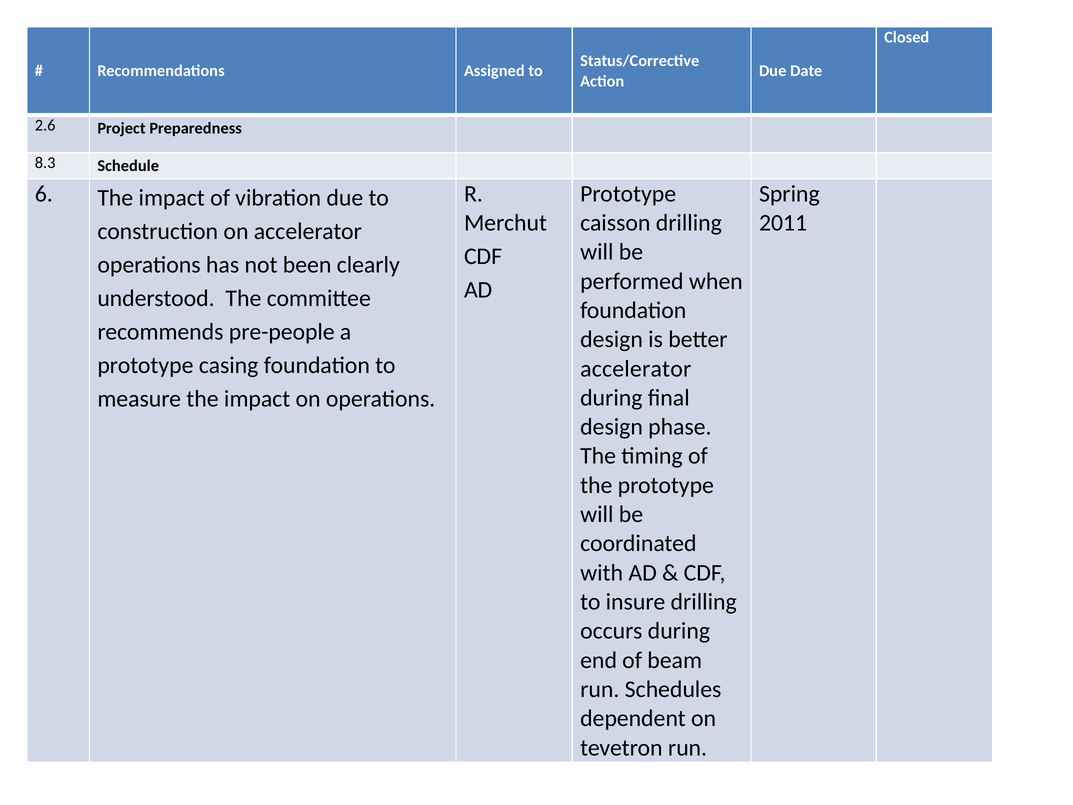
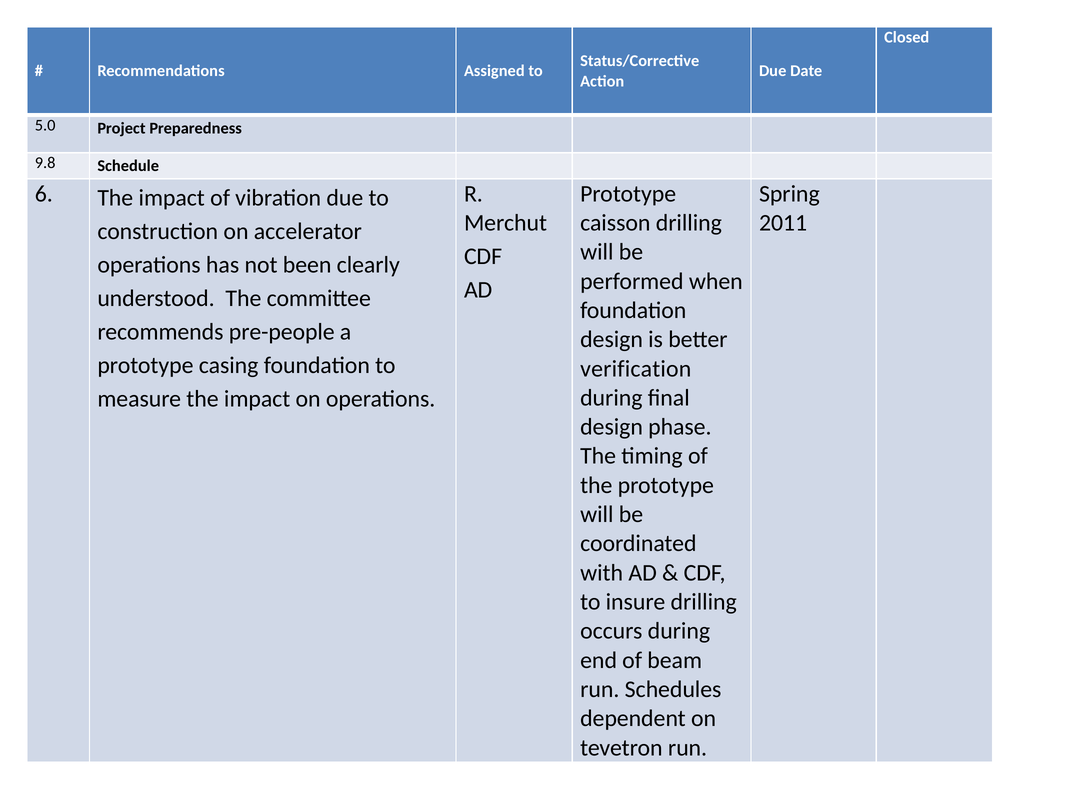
2.6: 2.6 -> 5.0
8.3: 8.3 -> 9.8
accelerator at (636, 369): accelerator -> verification
